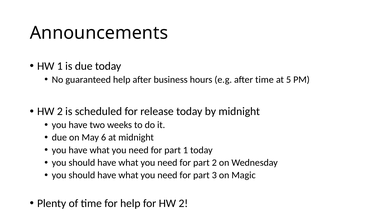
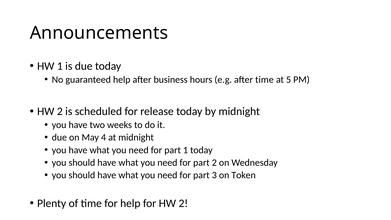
6: 6 -> 4
Magic: Magic -> Token
